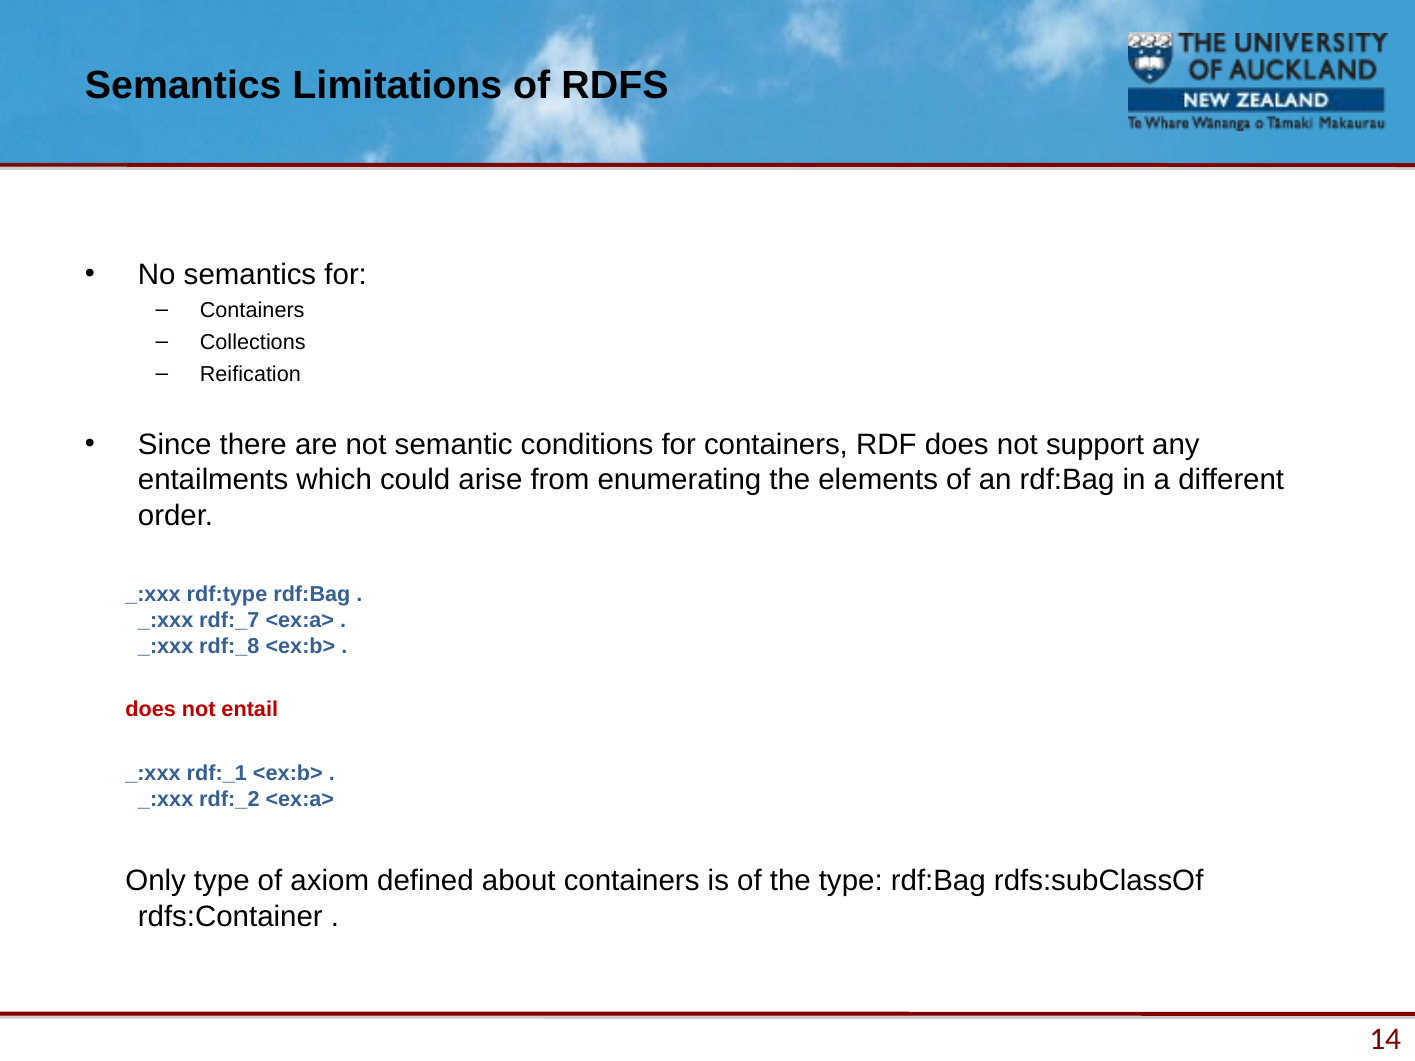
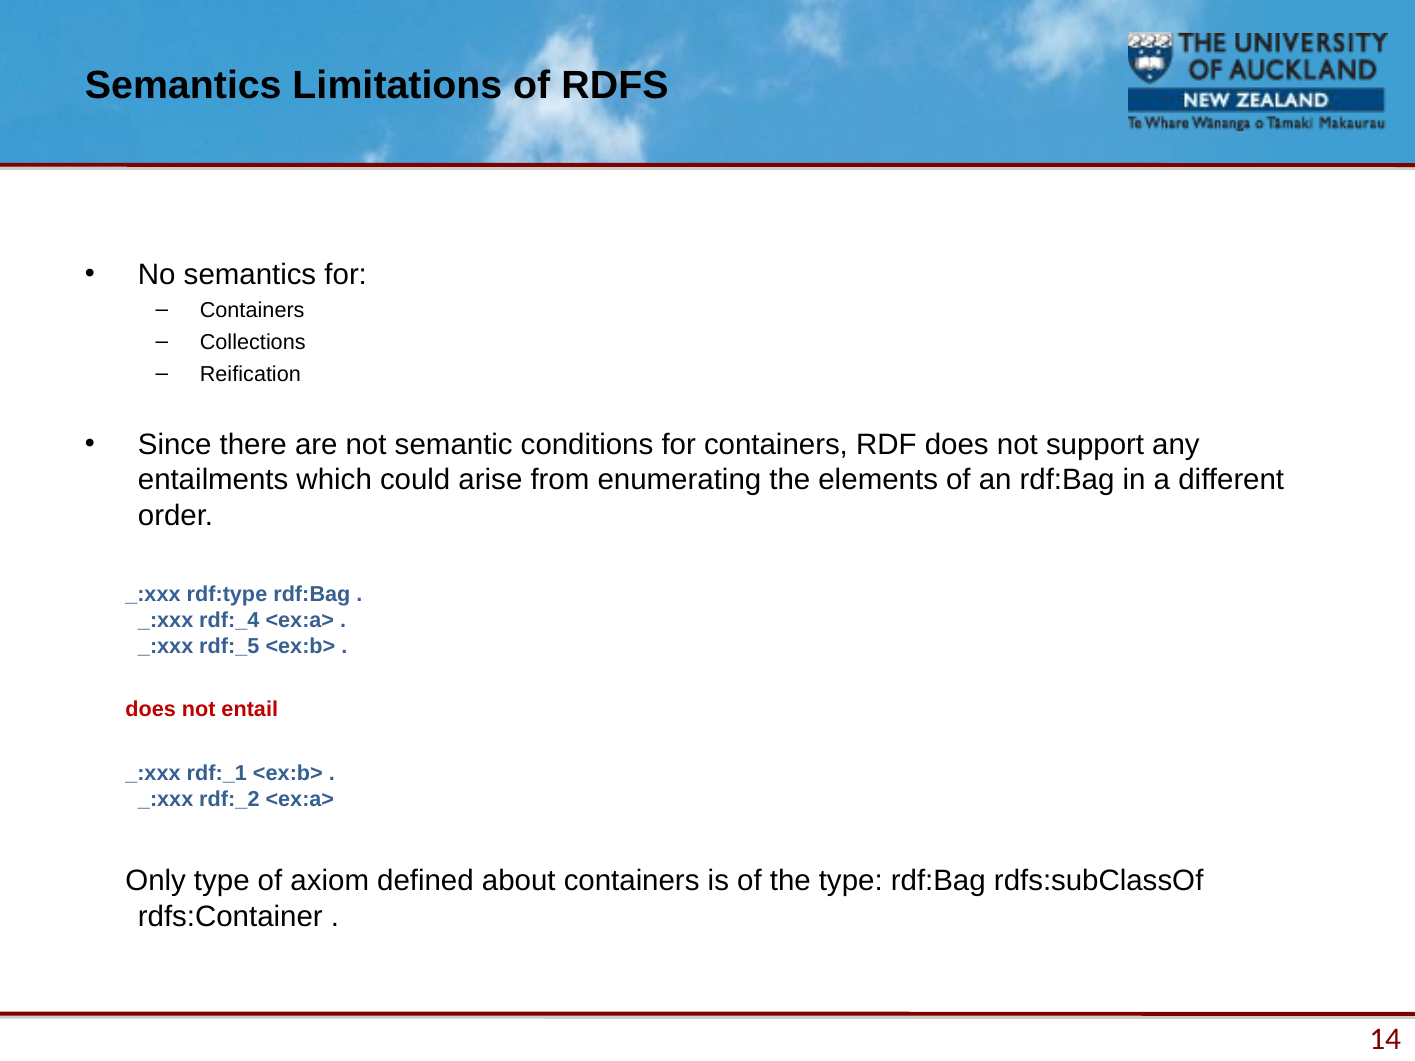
rdf:_7: rdf:_7 -> rdf:_4
rdf:_8: rdf:_8 -> rdf:_5
